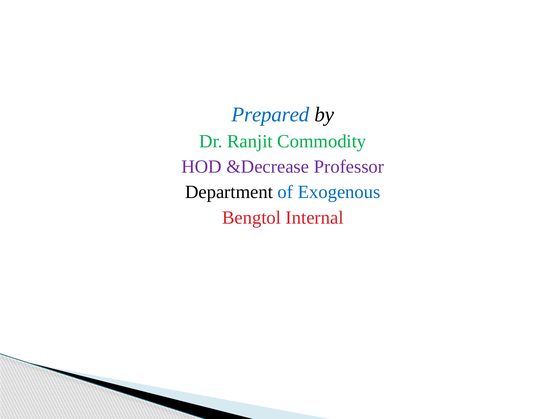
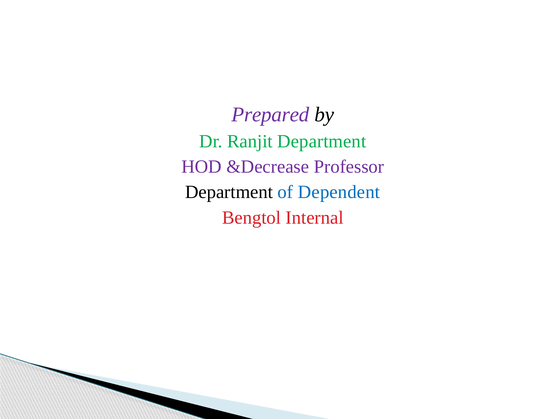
Prepared colour: blue -> purple
Ranjit Commodity: Commodity -> Department
Exogenous: Exogenous -> Dependent
